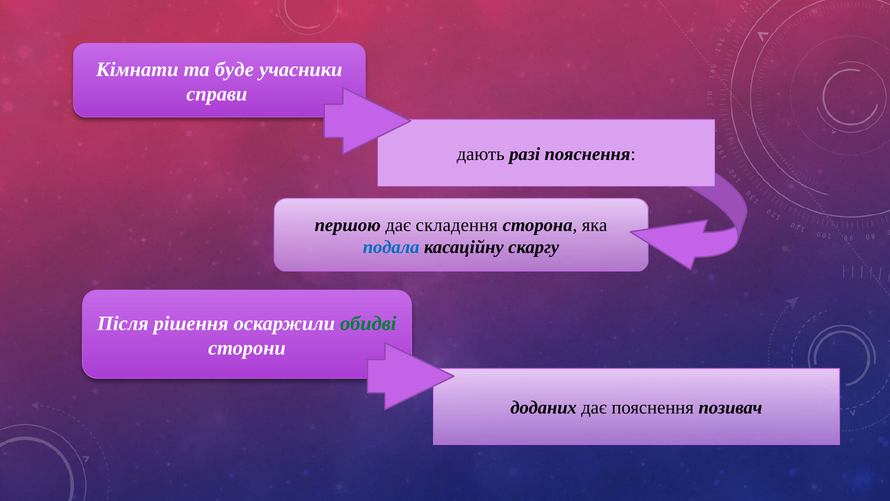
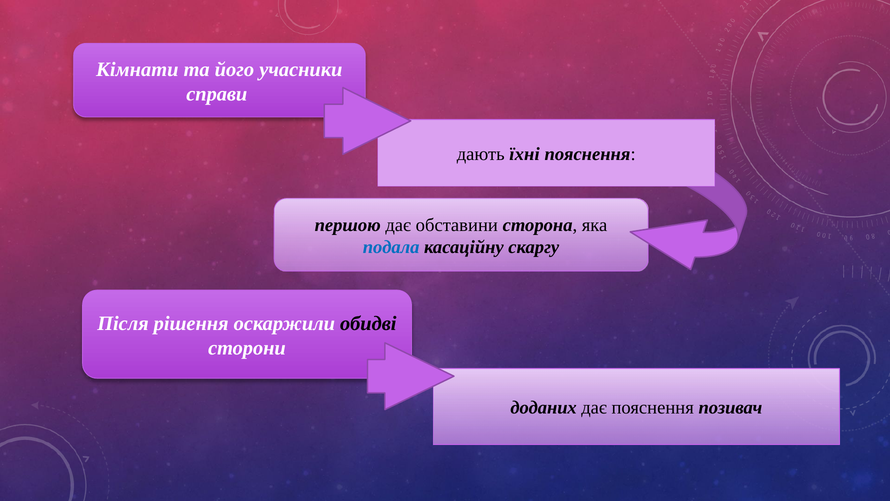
буде: буде -> його
разі: разі -> їхні
складення: складення -> обставини
обидві colour: green -> black
